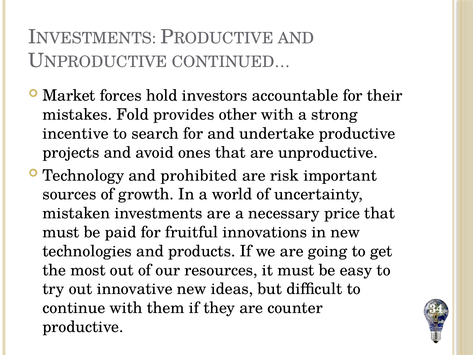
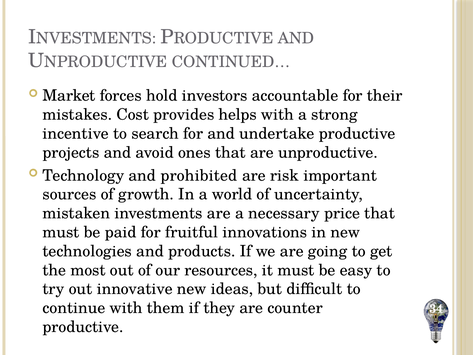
Fold: Fold -> Cost
other: other -> helps
